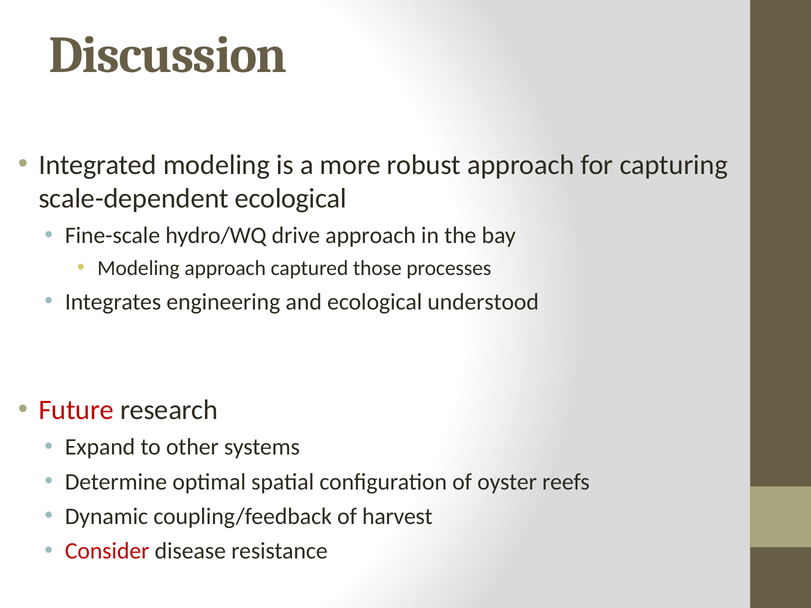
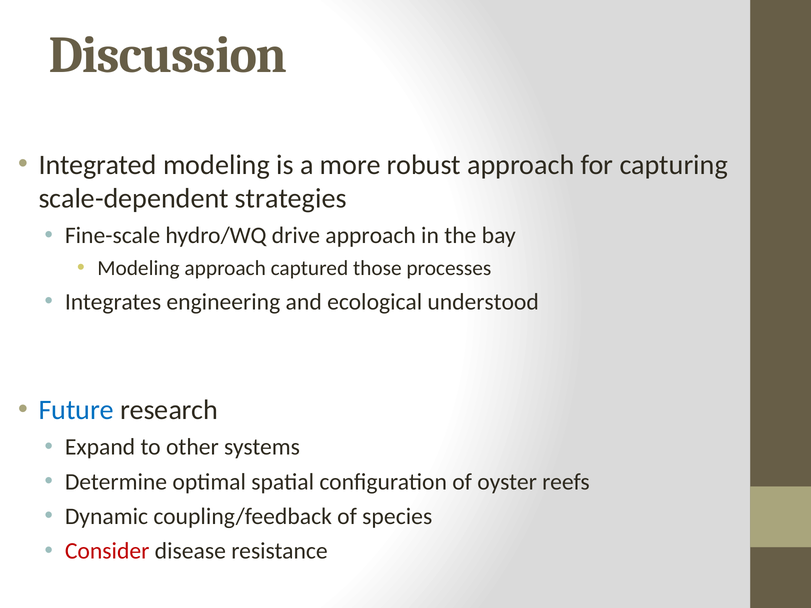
scale-dependent ecological: ecological -> strategies
Future colour: red -> blue
harvest: harvest -> species
